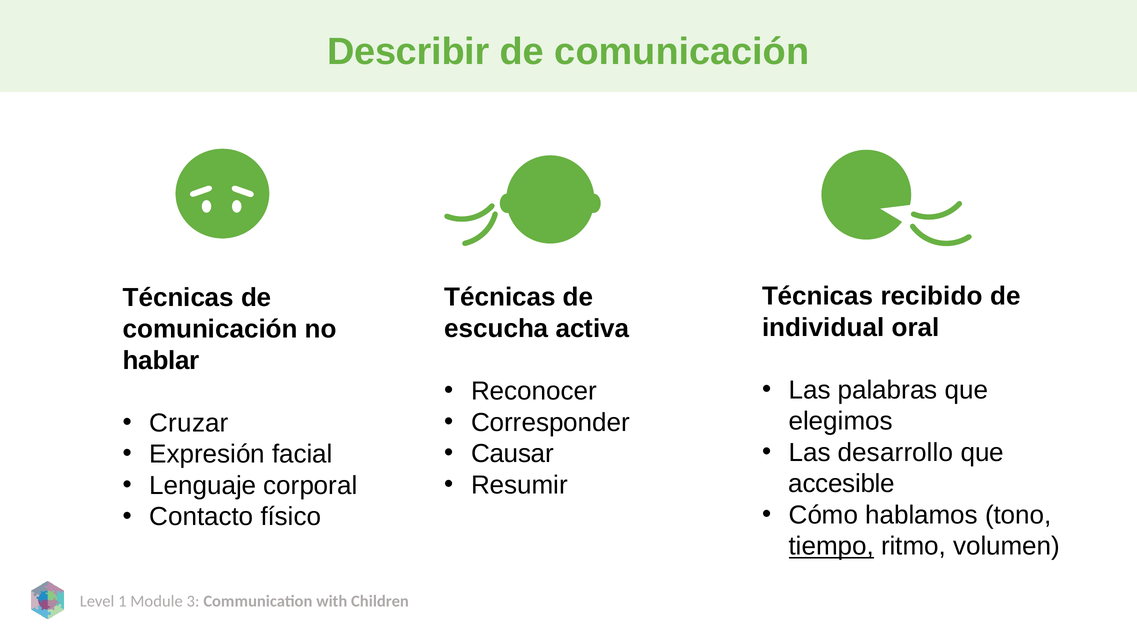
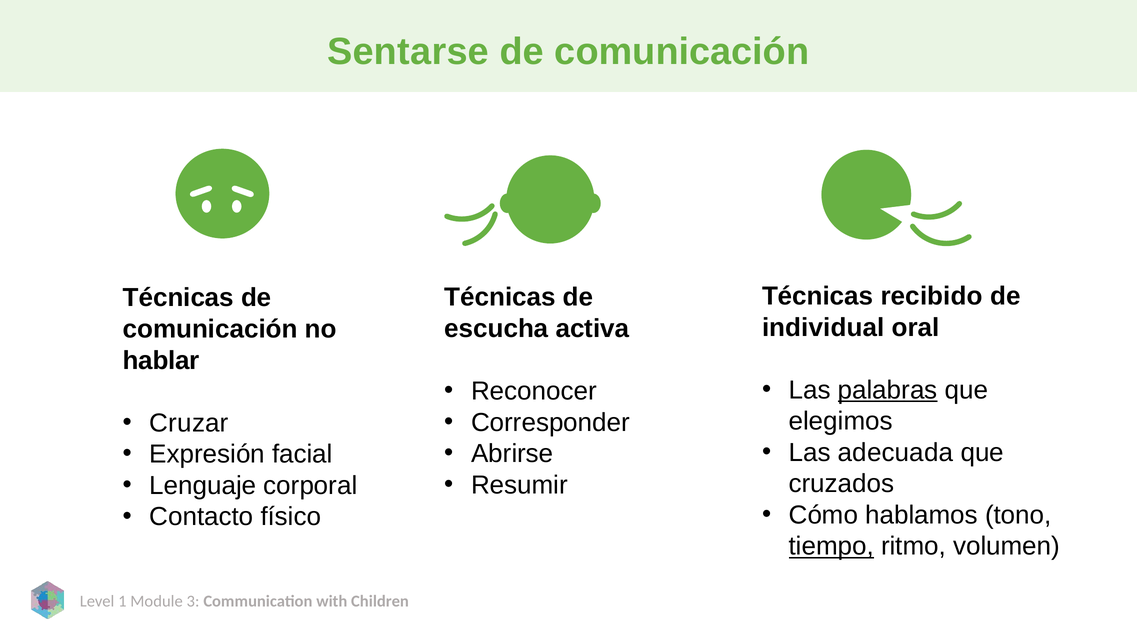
Describir: Describir -> Sentarse
palabras underline: none -> present
desarrollo: desarrollo -> adecuada
Causar: Causar -> Abrirse
accesible: accesible -> cruzados
